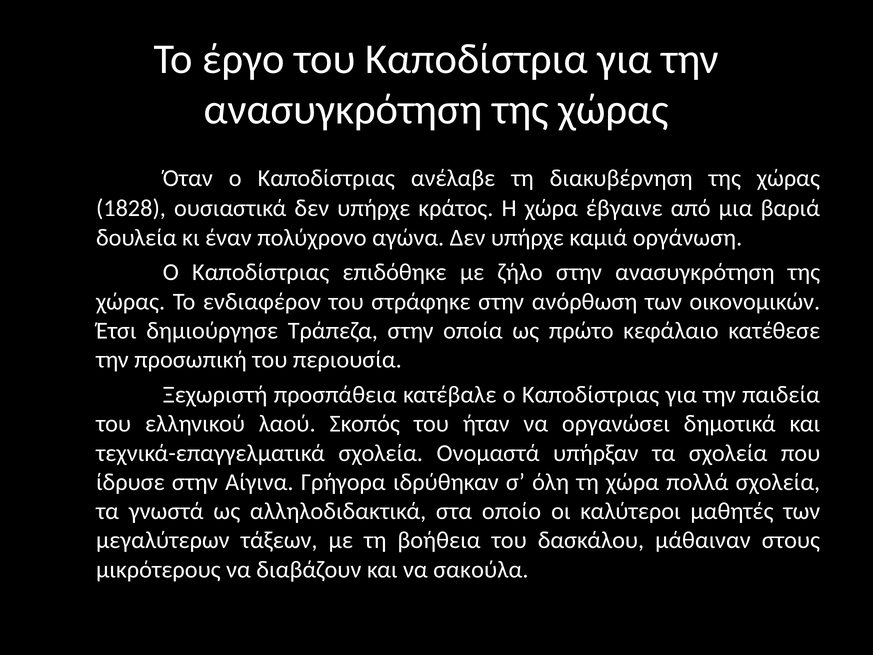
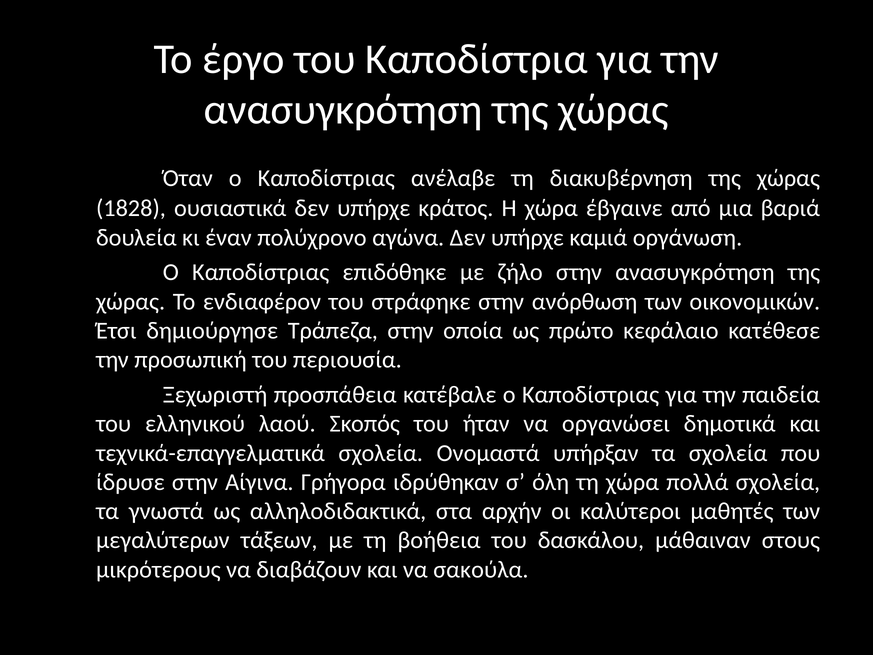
οποίο: οποίο -> αρχήν
